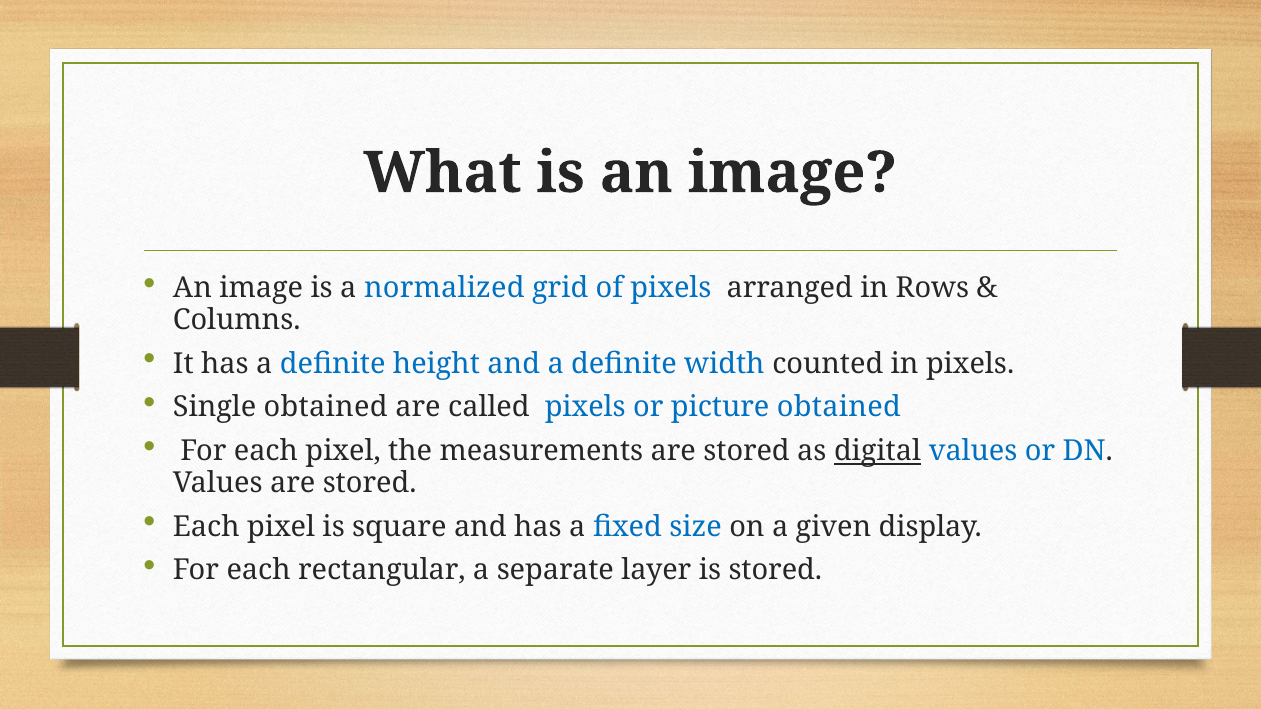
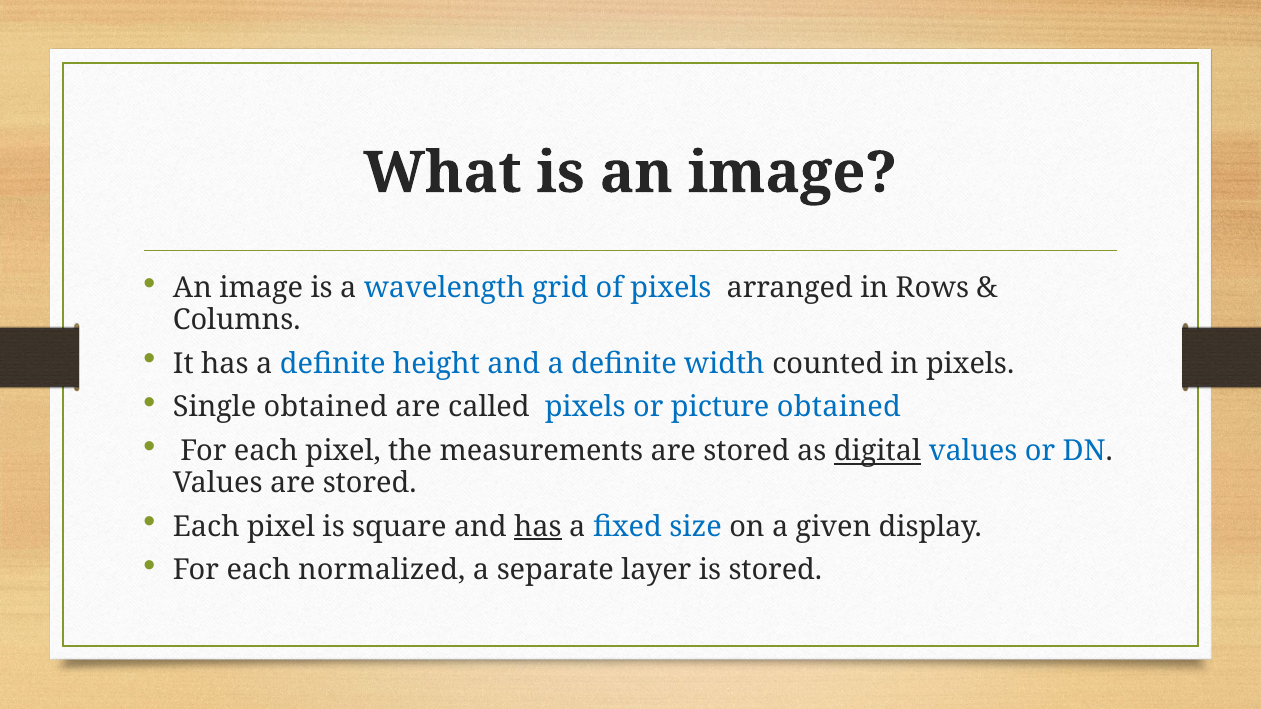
normalized: normalized -> wavelength
has at (538, 527) underline: none -> present
rectangular: rectangular -> normalized
